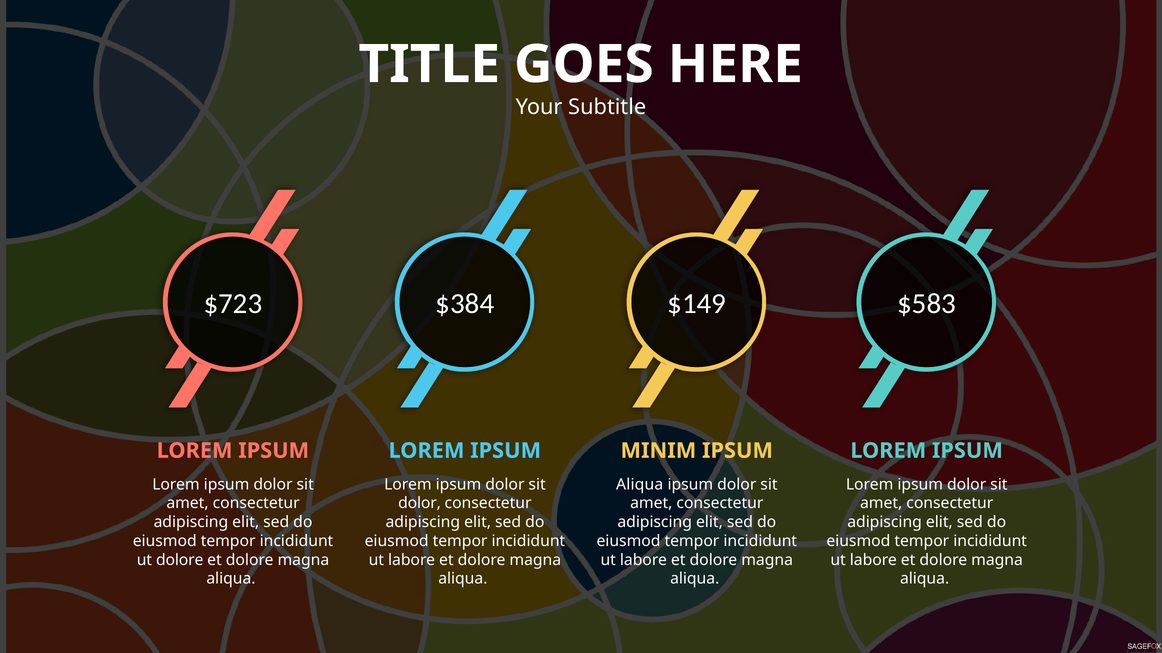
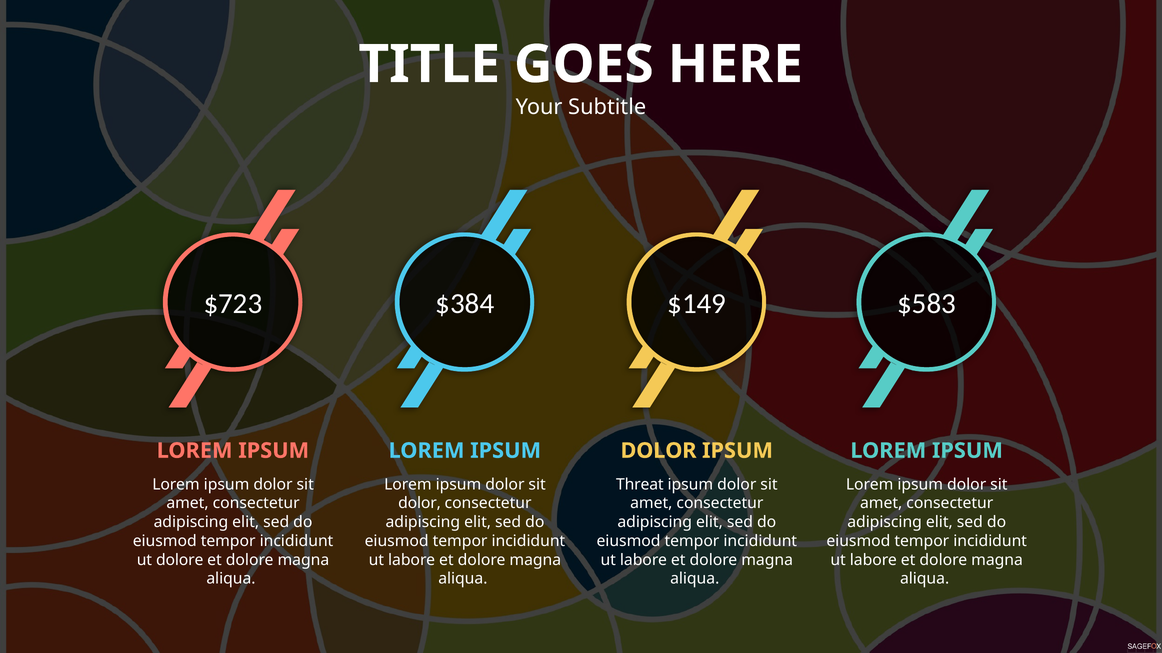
MINIM at (658, 451): MINIM -> DOLOR
Aliqua at (640, 485): Aliqua -> Threat
